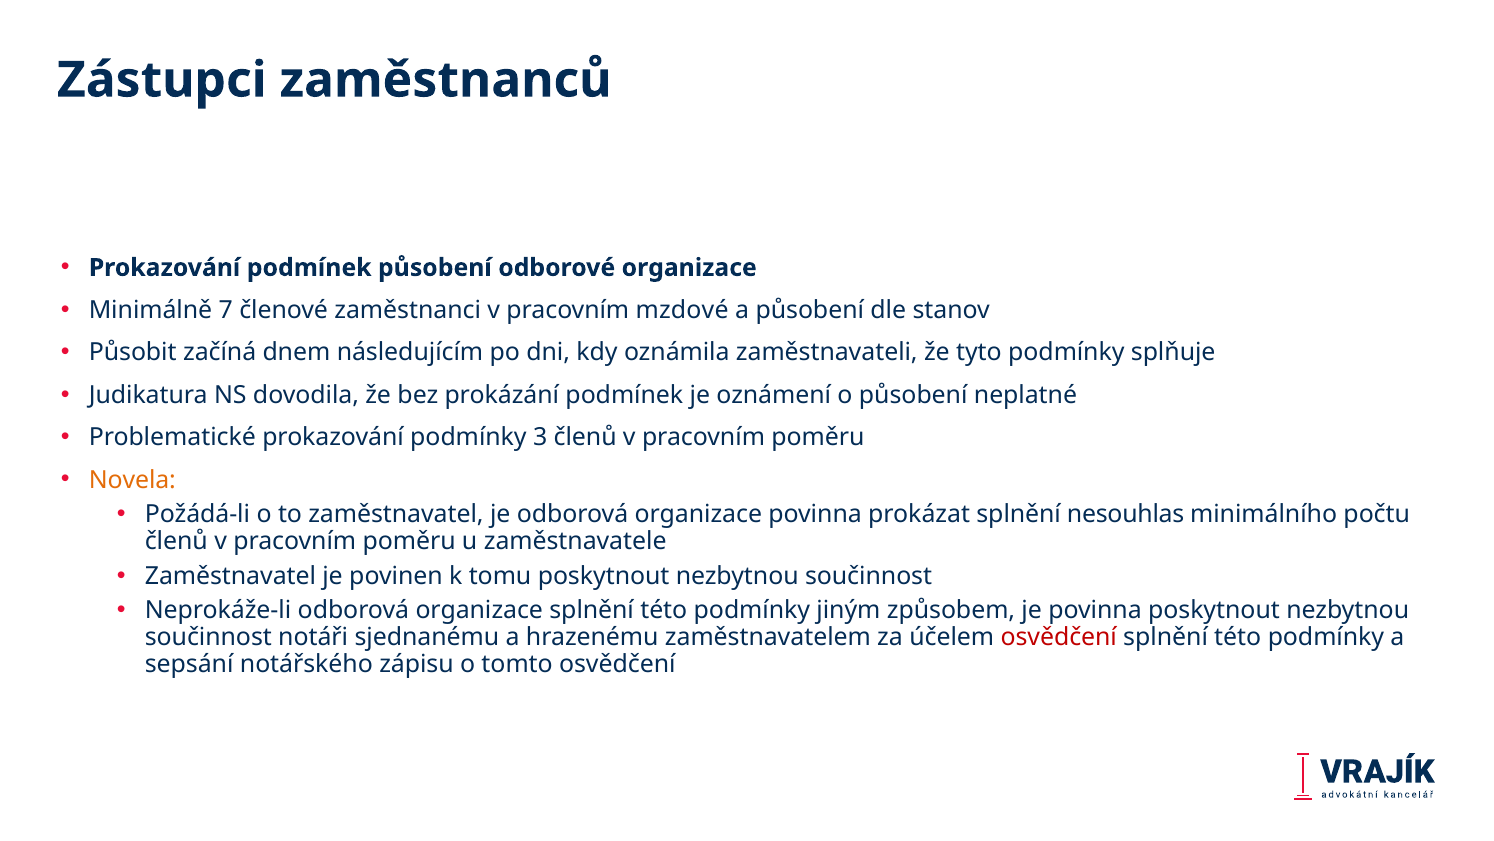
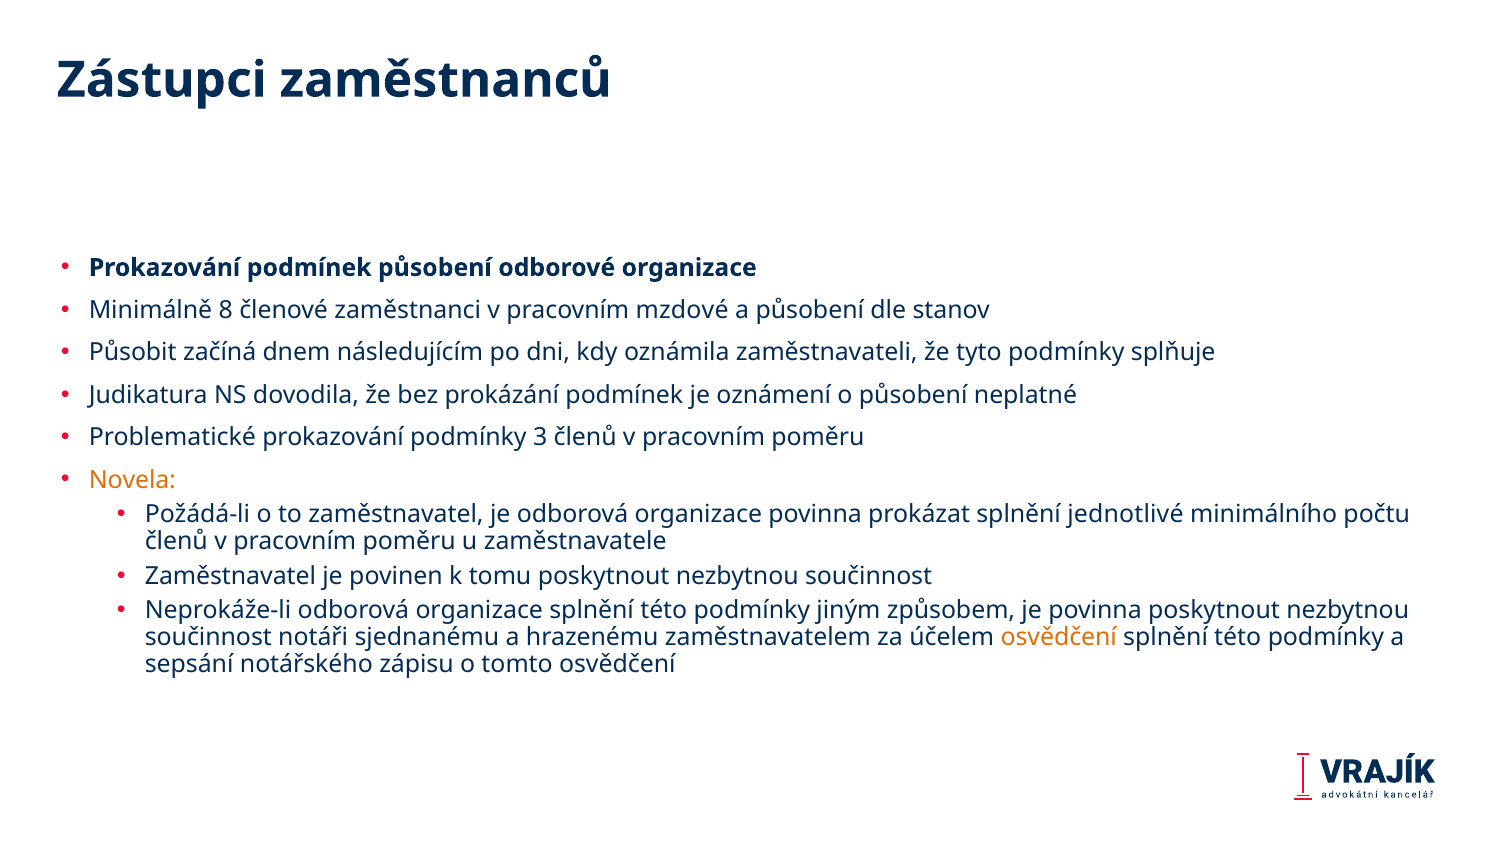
7: 7 -> 8
nesouhlas: nesouhlas -> jednotlivé
osvědčení at (1059, 637) colour: red -> orange
